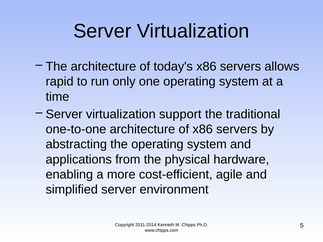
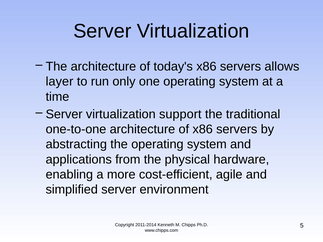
rapid: rapid -> layer
